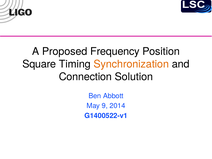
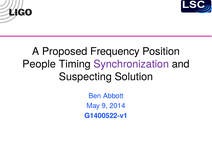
Square: Square -> People
Synchronization colour: orange -> purple
Connection: Connection -> Suspecting
